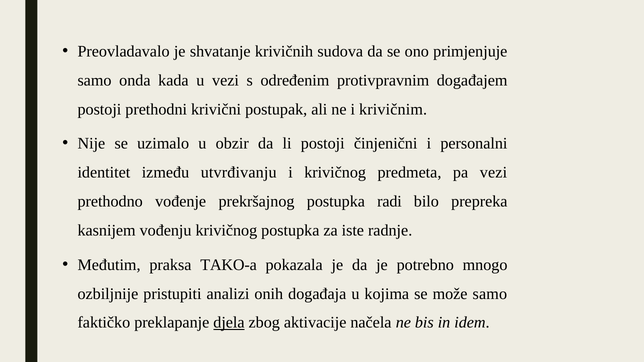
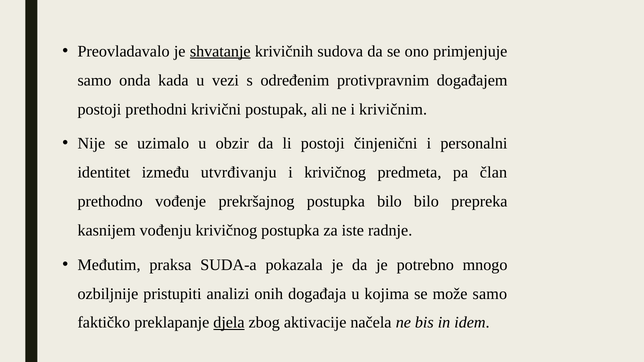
shvatanje underline: none -> present
pa vezi: vezi -> član
postupka radi: radi -> bilo
TAKO-a: TAKO-a -> SUDA-a
